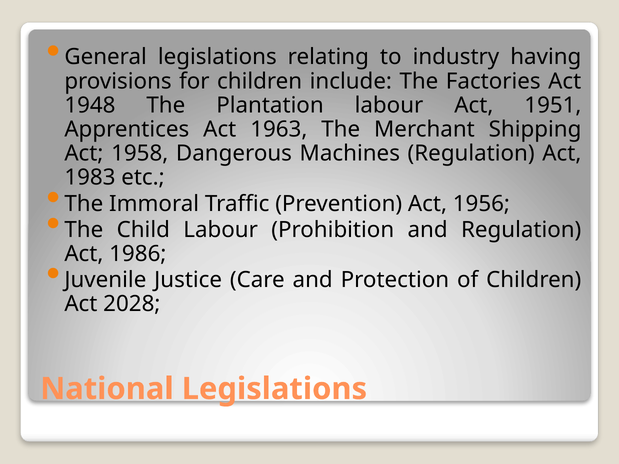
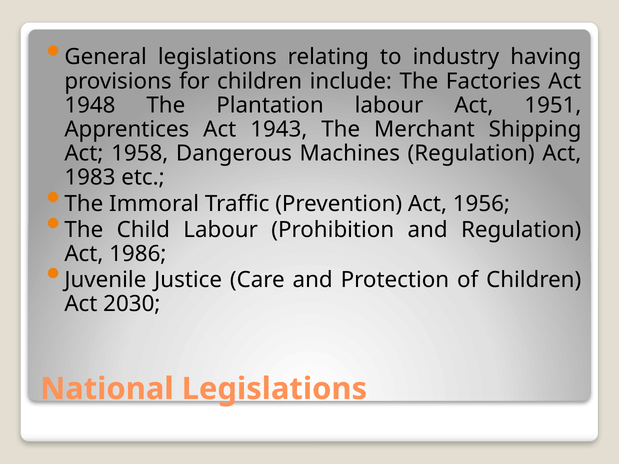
1963: 1963 -> 1943
2028: 2028 -> 2030
